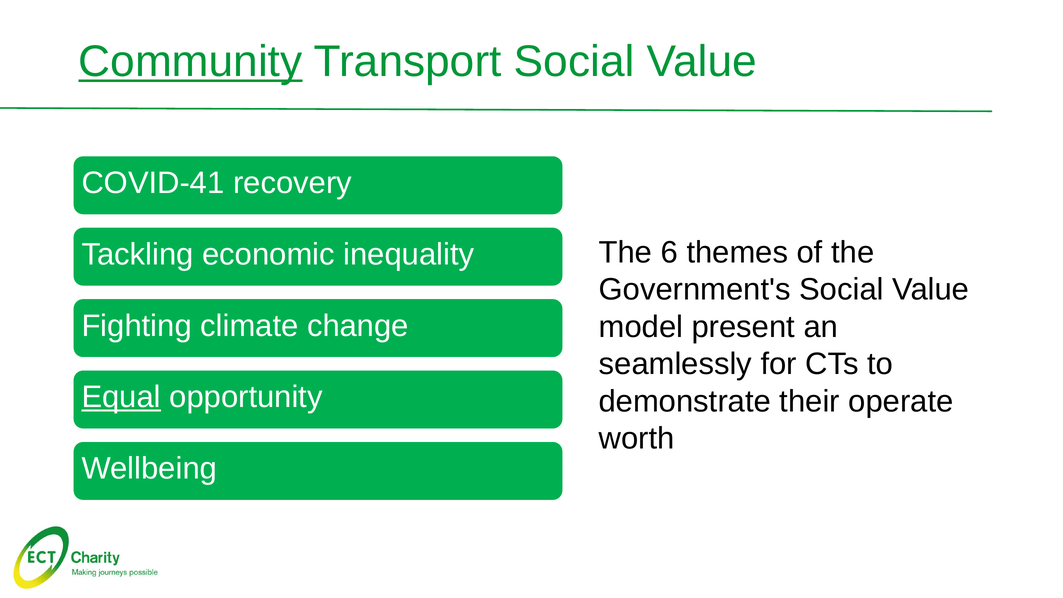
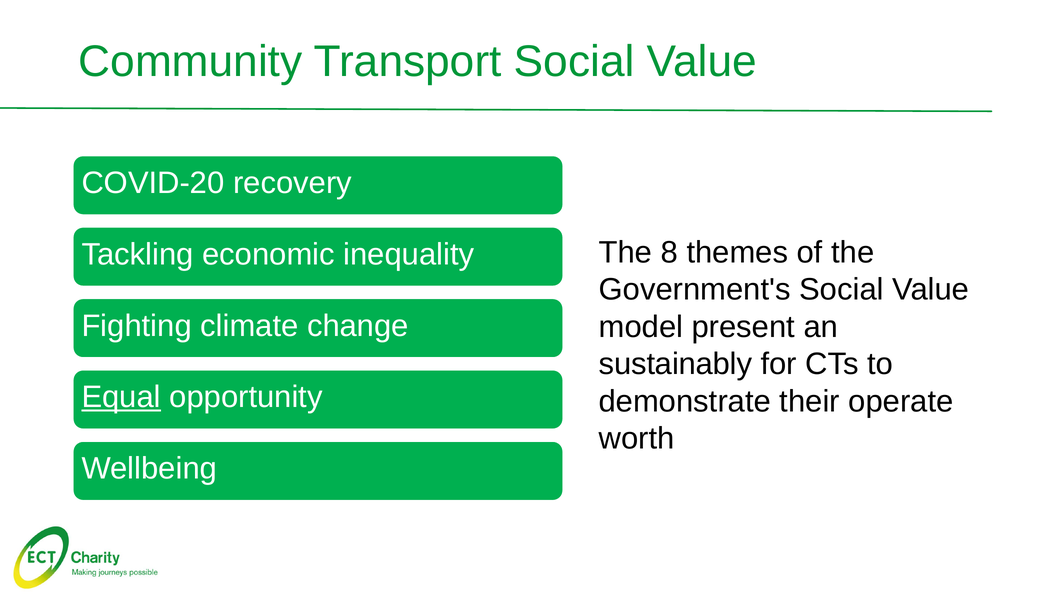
Community underline: present -> none
COVID-41: COVID-41 -> COVID-20
6: 6 -> 8
seamlessly: seamlessly -> sustainably
